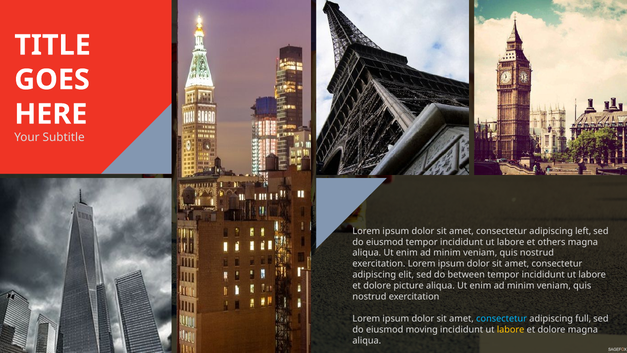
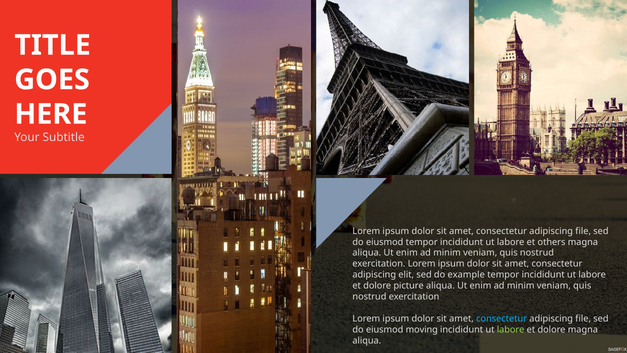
left at (583, 231): left -> file
between: between -> example
full at (583, 319): full -> file
labore at (511, 330) colour: yellow -> light green
